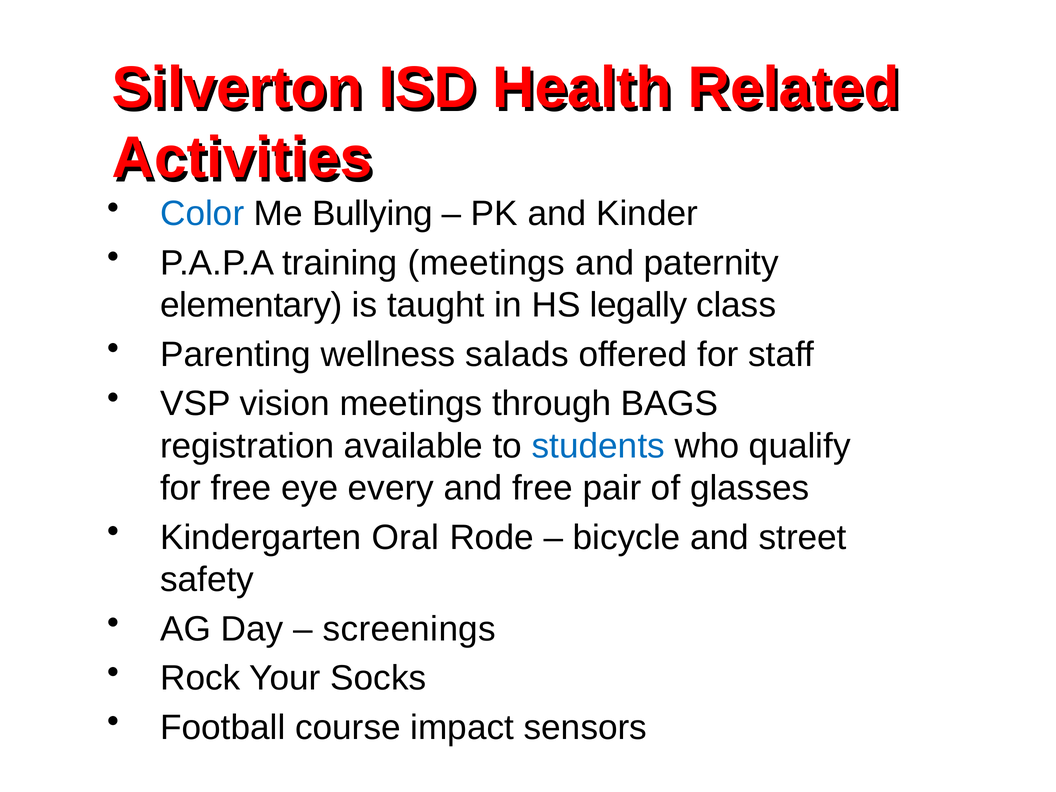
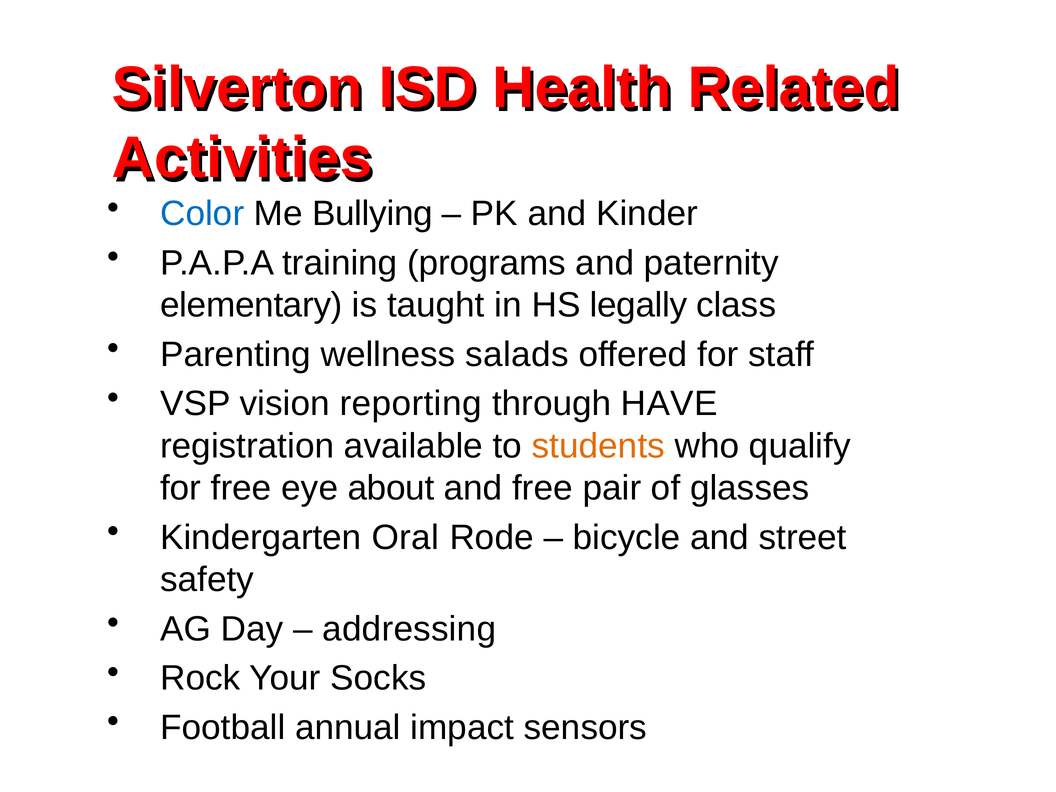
training meetings: meetings -> programs
vision meetings: meetings -> reporting
BAGS: BAGS -> HAVE
students colour: blue -> orange
every: every -> about
screenings: screenings -> addressing
course: course -> annual
